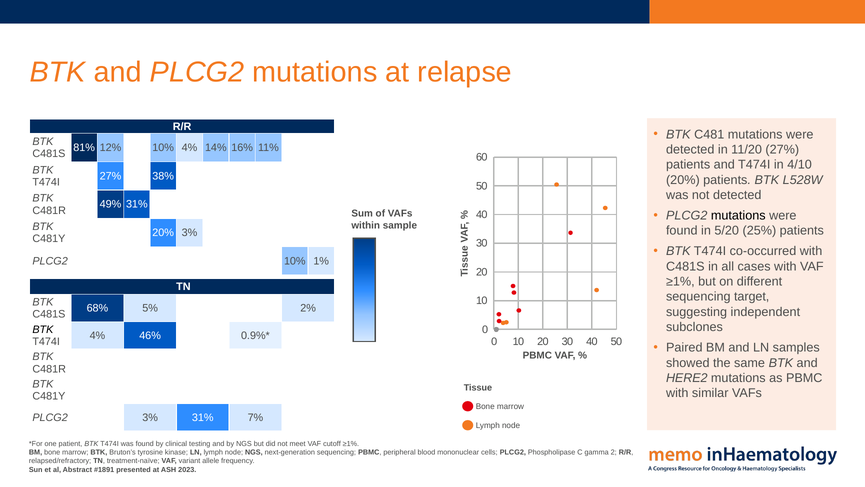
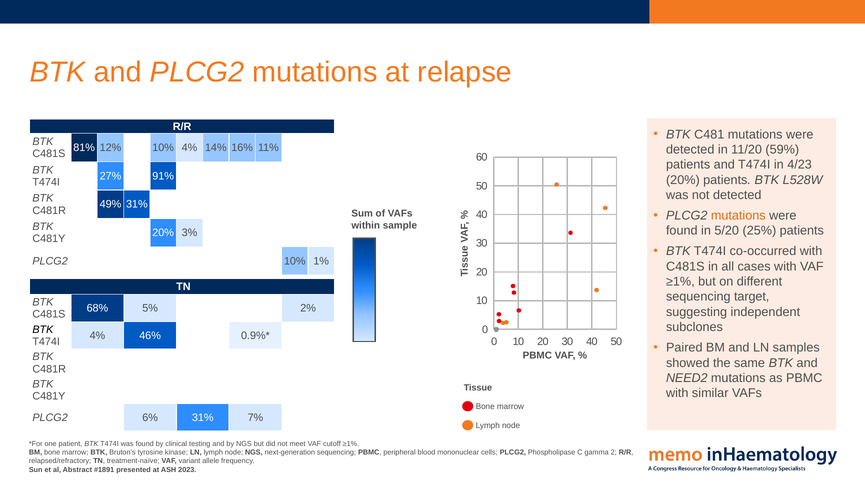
11/20 27%: 27% -> 59%
4/10: 4/10 -> 4/23
38%: 38% -> 91%
mutations at (738, 215) colour: black -> orange
HERE2: HERE2 -> NEED2
PLCG2 3%: 3% -> 6%
